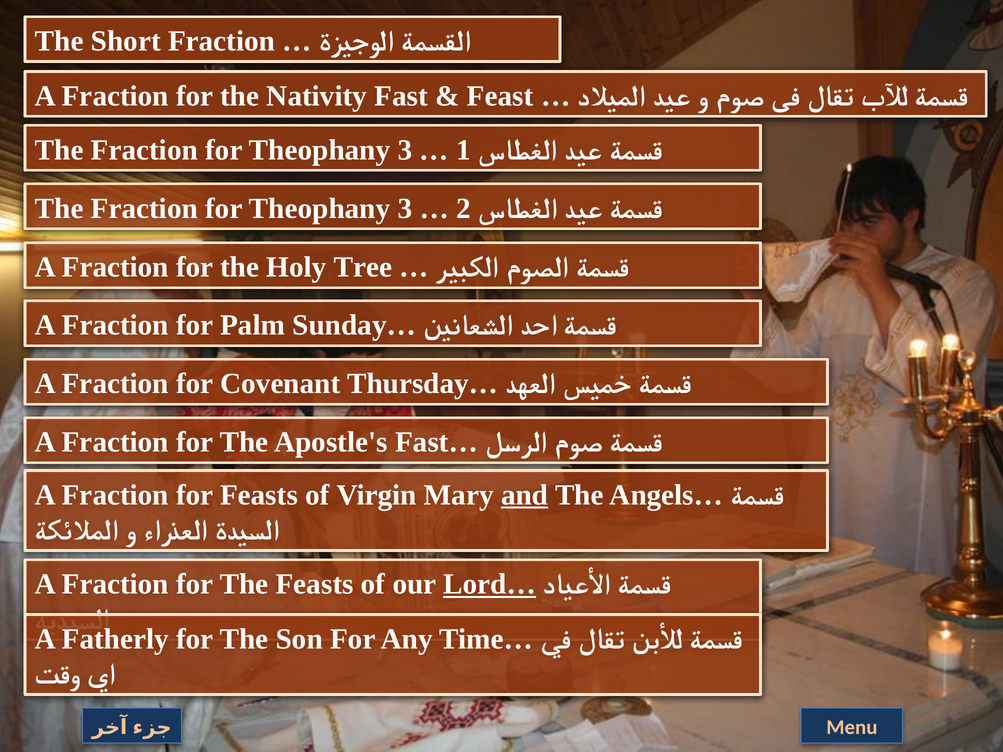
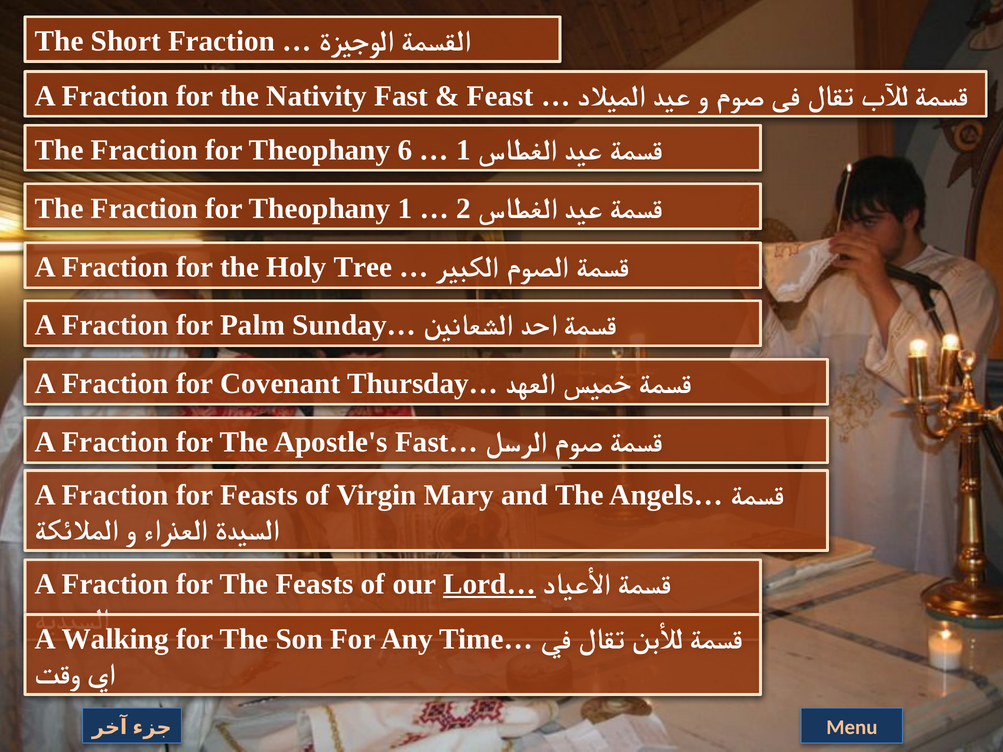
3 at (405, 150): 3 -> 6
3 at (405, 208): 3 -> 1
and underline: present -> none
Fatherly: Fatherly -> Walking
